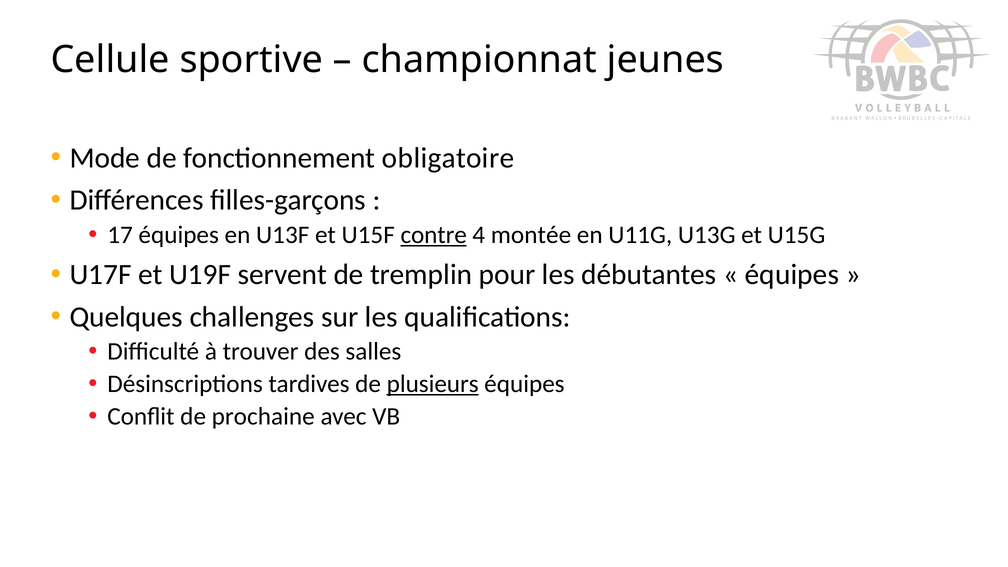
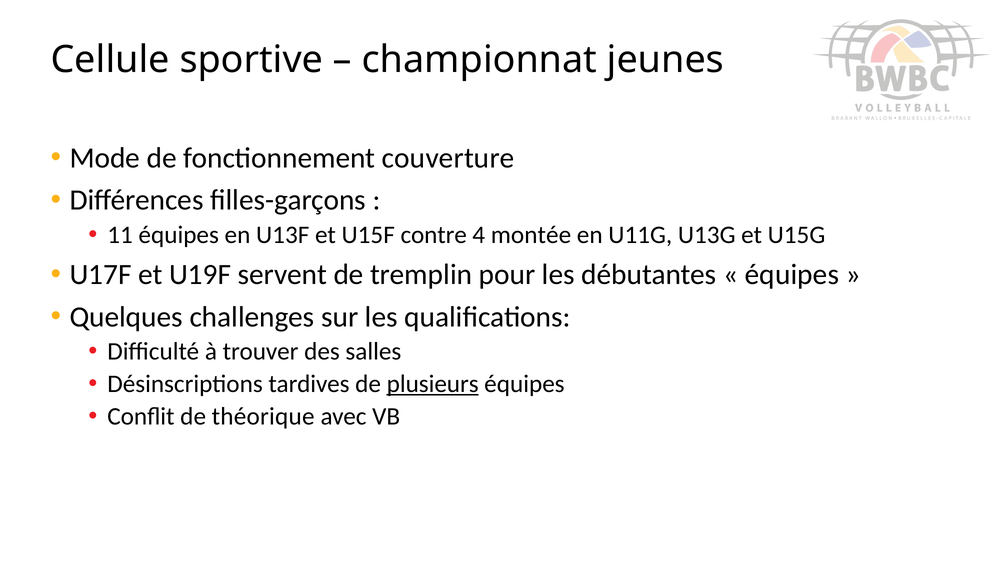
obligatoire: obligatoire -> couverture
17: 17 -> 11
contre underline: present -> none
prochaine: prochaine -> théorique
